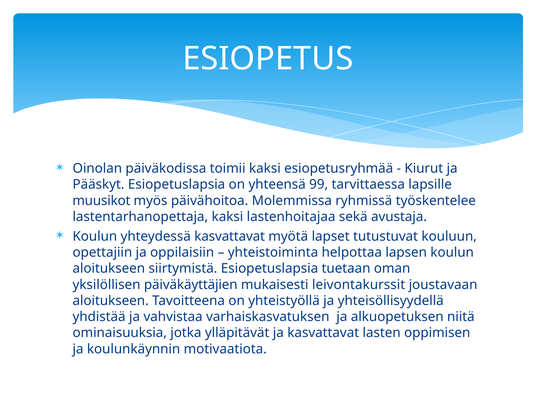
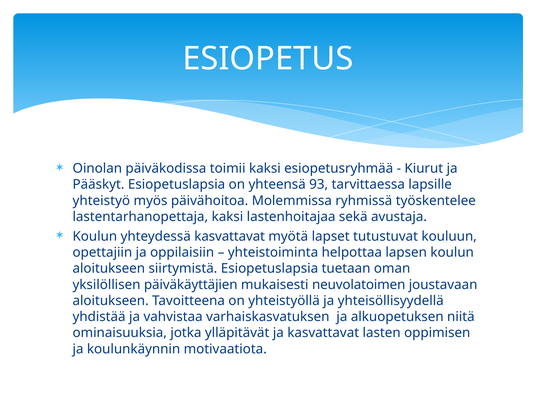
99: 99 -> 93
muusikot: muusikot -> yhteistyö
leivontakurssit: leivontakurssit -> neuvolatoimen
